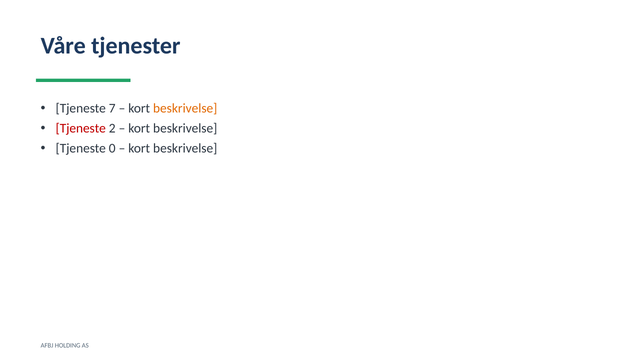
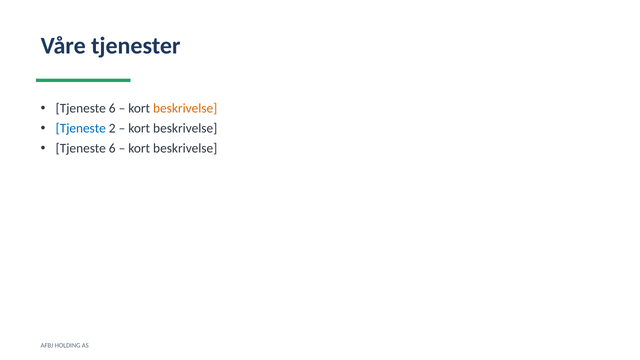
7 at (112, 108): 7 -> 6
Tjeneste at (81, 128) colour: red -> blue
0 at (112, 148): 0 -> 6
